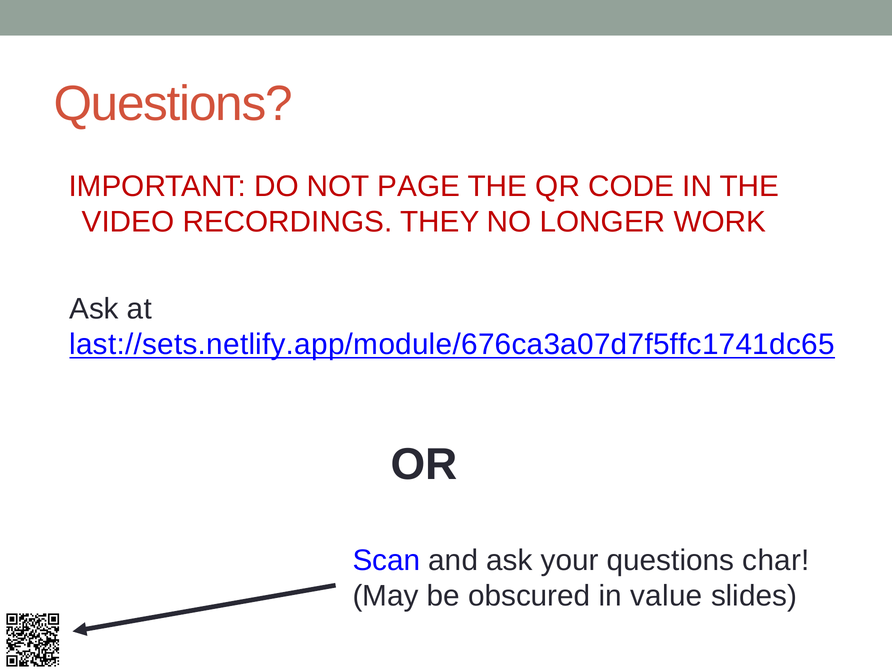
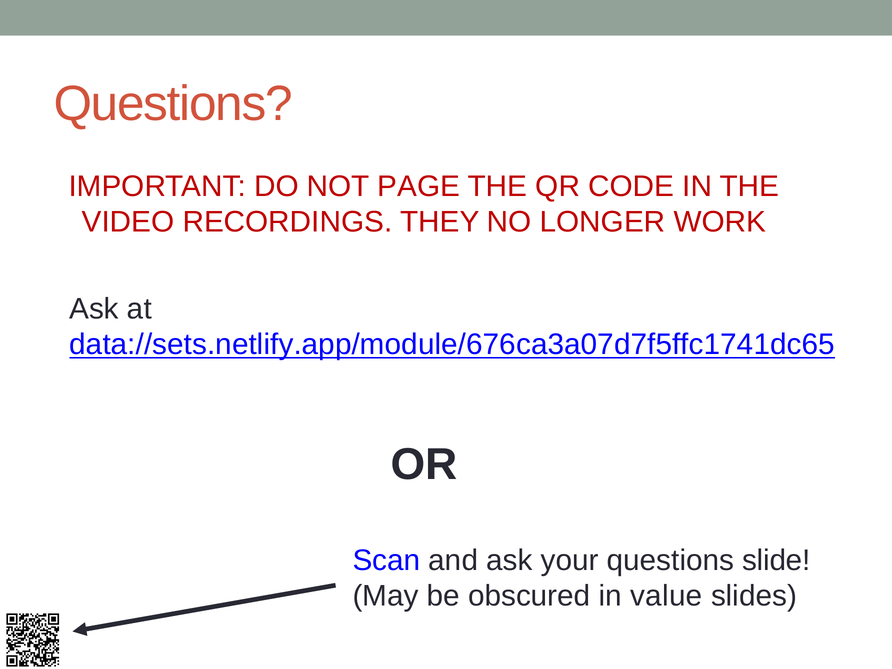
last://sets.netlify.app/module/676ca3a07d7f5ffc1741dc65: last://sets.netlify.app/module/676ca3a07d7f5ffc1741dc65 -> data://sets.netlify.app/module/676ca3a07d7f5ffc1741dc65
char: char -> slide
